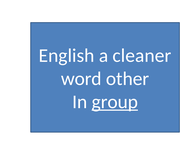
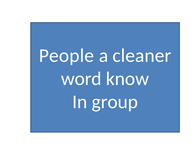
English: English -> People
other: other -> know
group underline: present -> none
